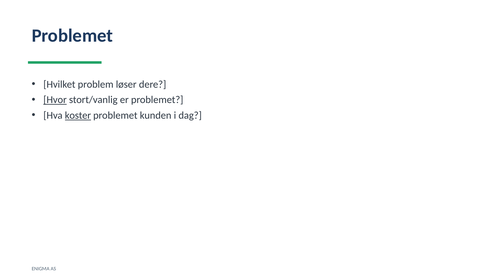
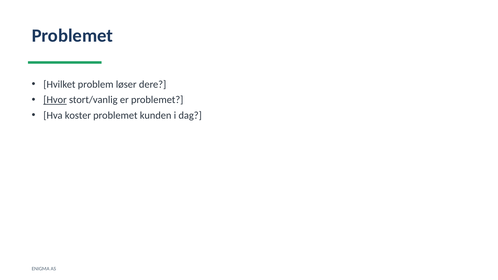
koster underline: present -> none
